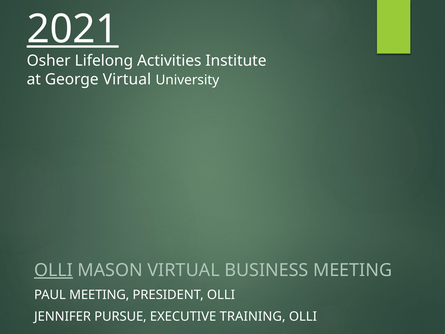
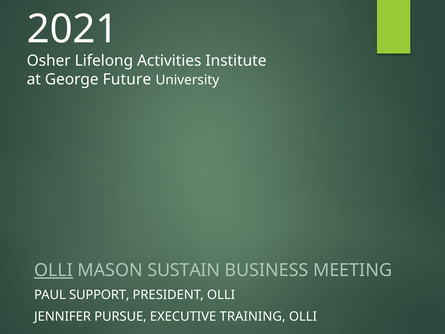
2021 underline: present -> none
George Virtual: Virtual -> Future
MASON VIRTUAL: VIRTUAL -> SUSTAIN
PAUL MEETING: MEETING -> SUPPORT
